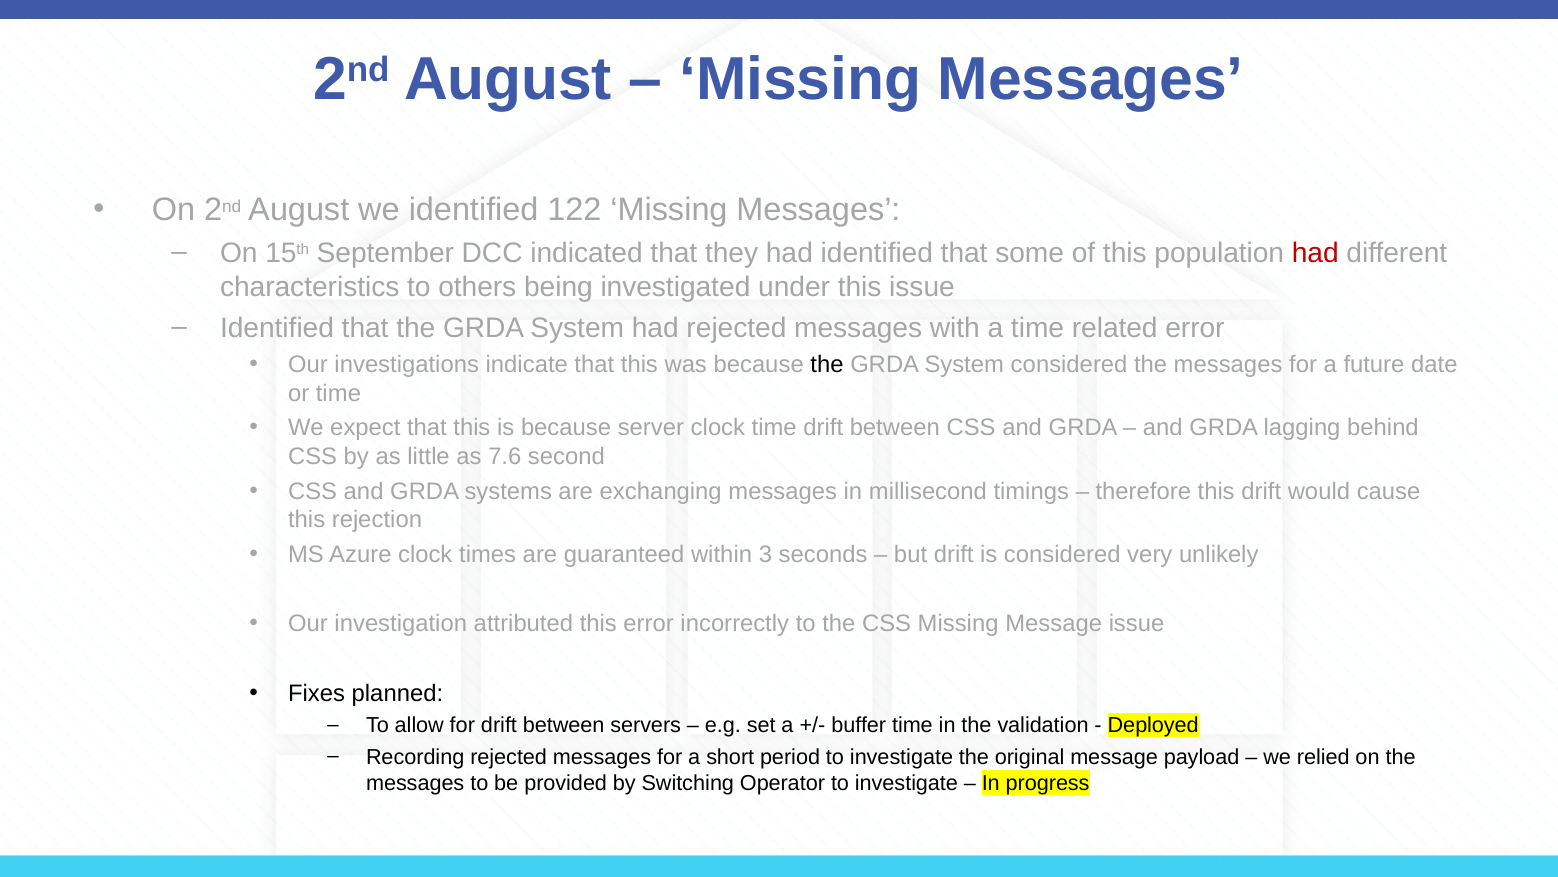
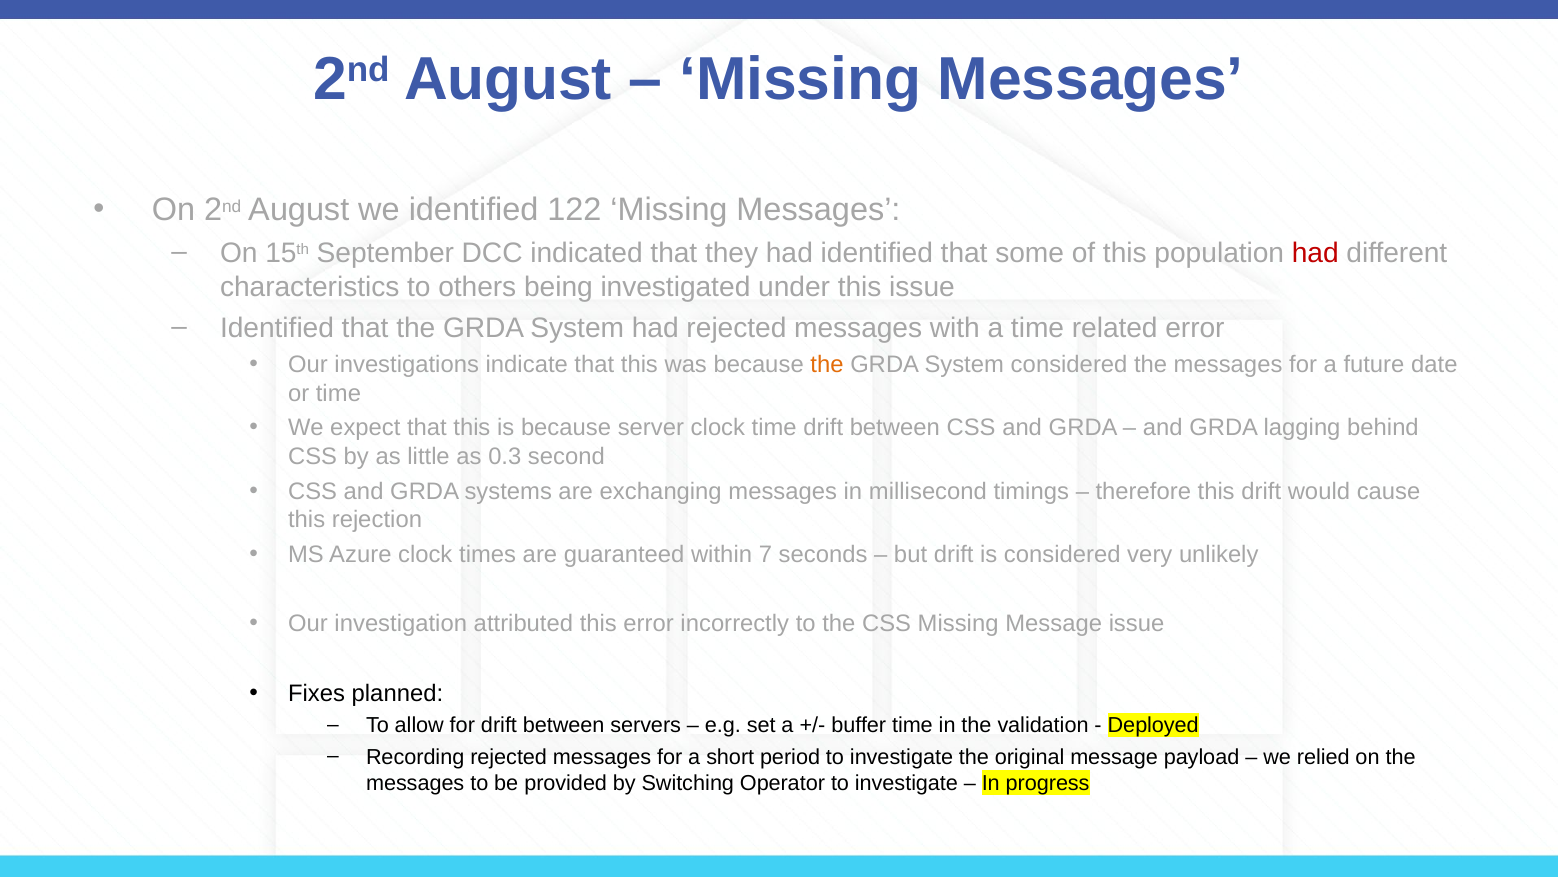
the at (827, 365) colour: black -> orange
7.6: 7.6 -> 0.3
3: 3 -> 7
